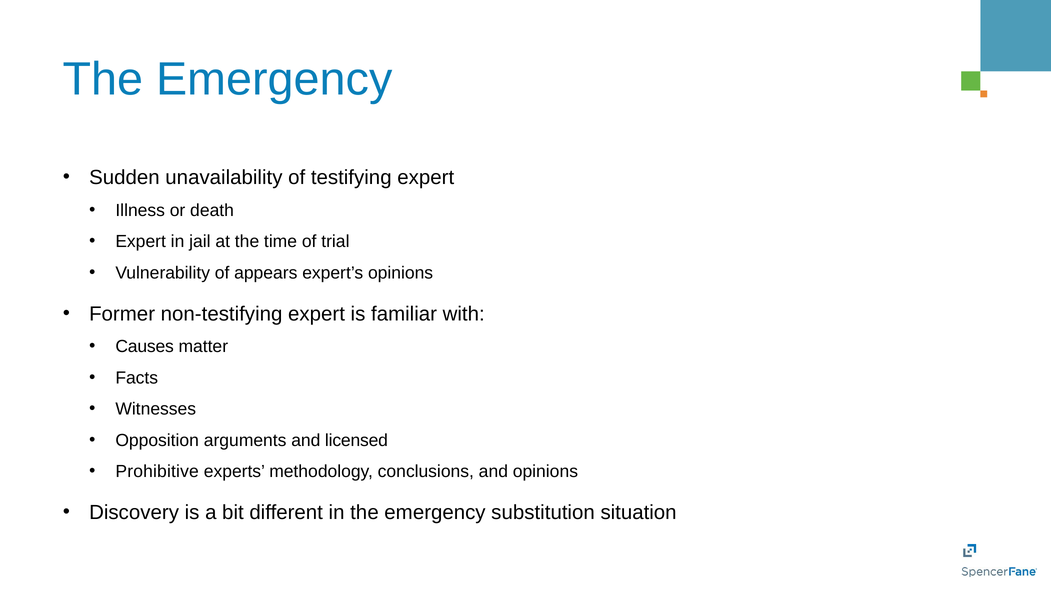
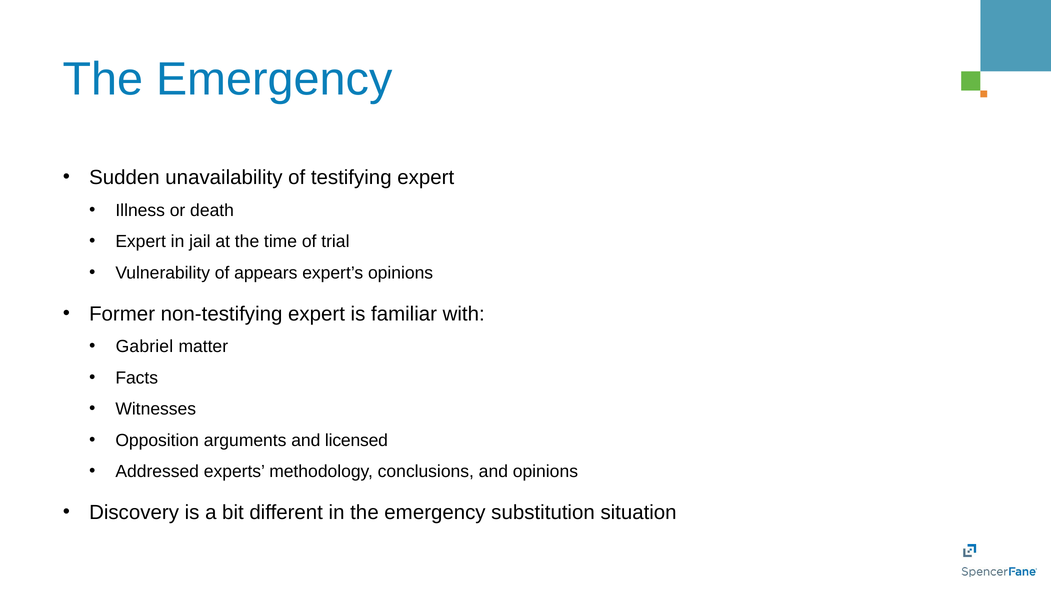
Causes: Causes -> Gabriel
Prohibitive: Prohibitive -> Addressed
